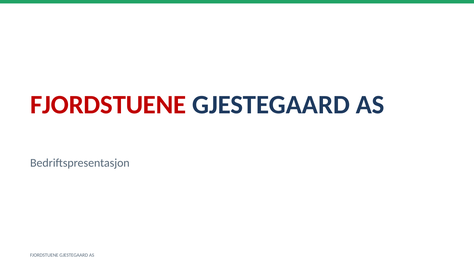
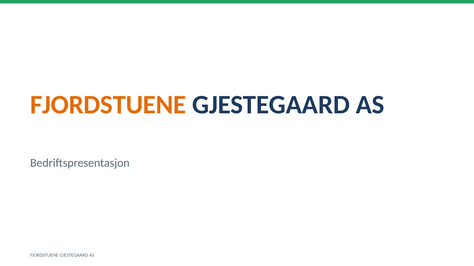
FJORDSTUENE at (108, 105) colour: red -> orange
